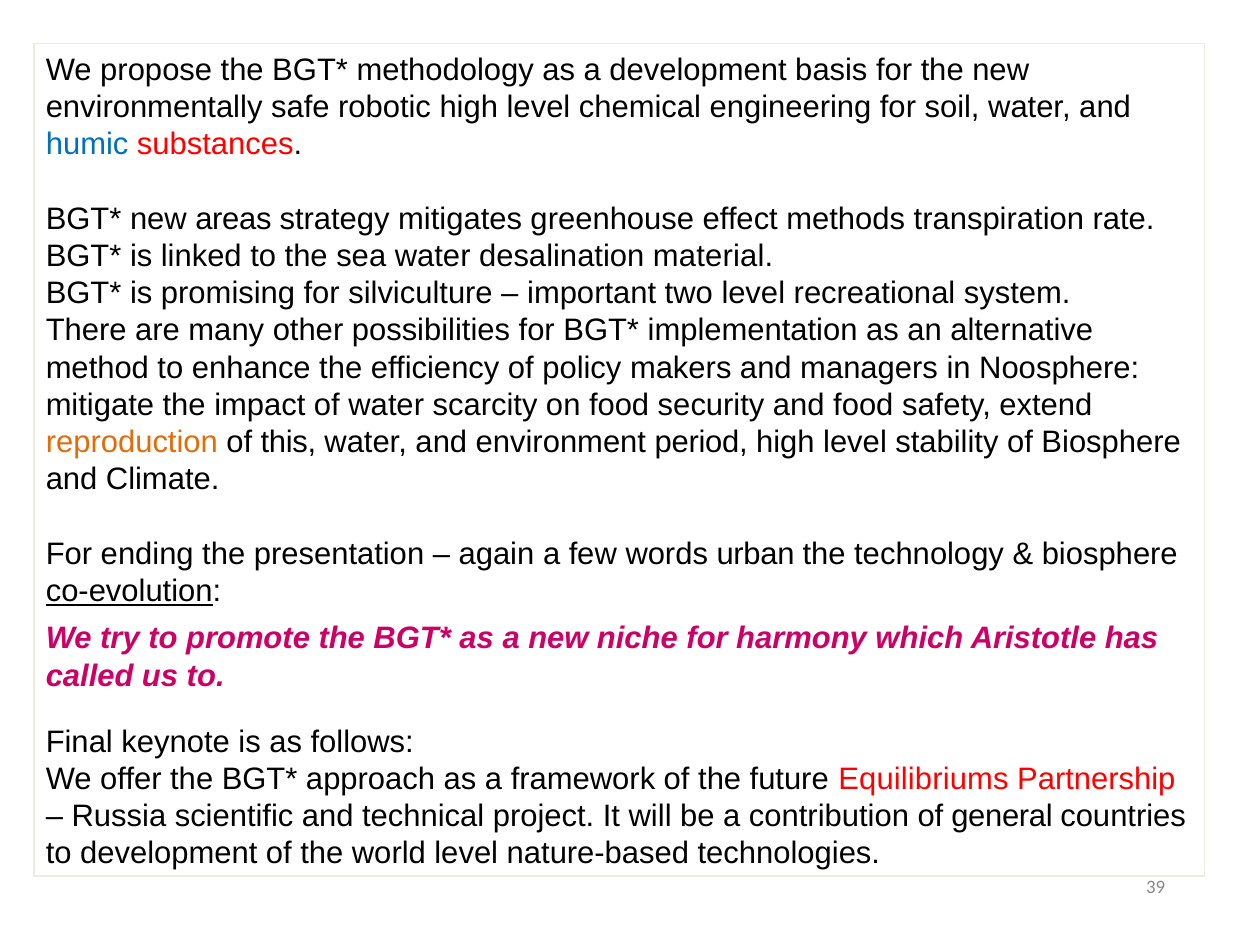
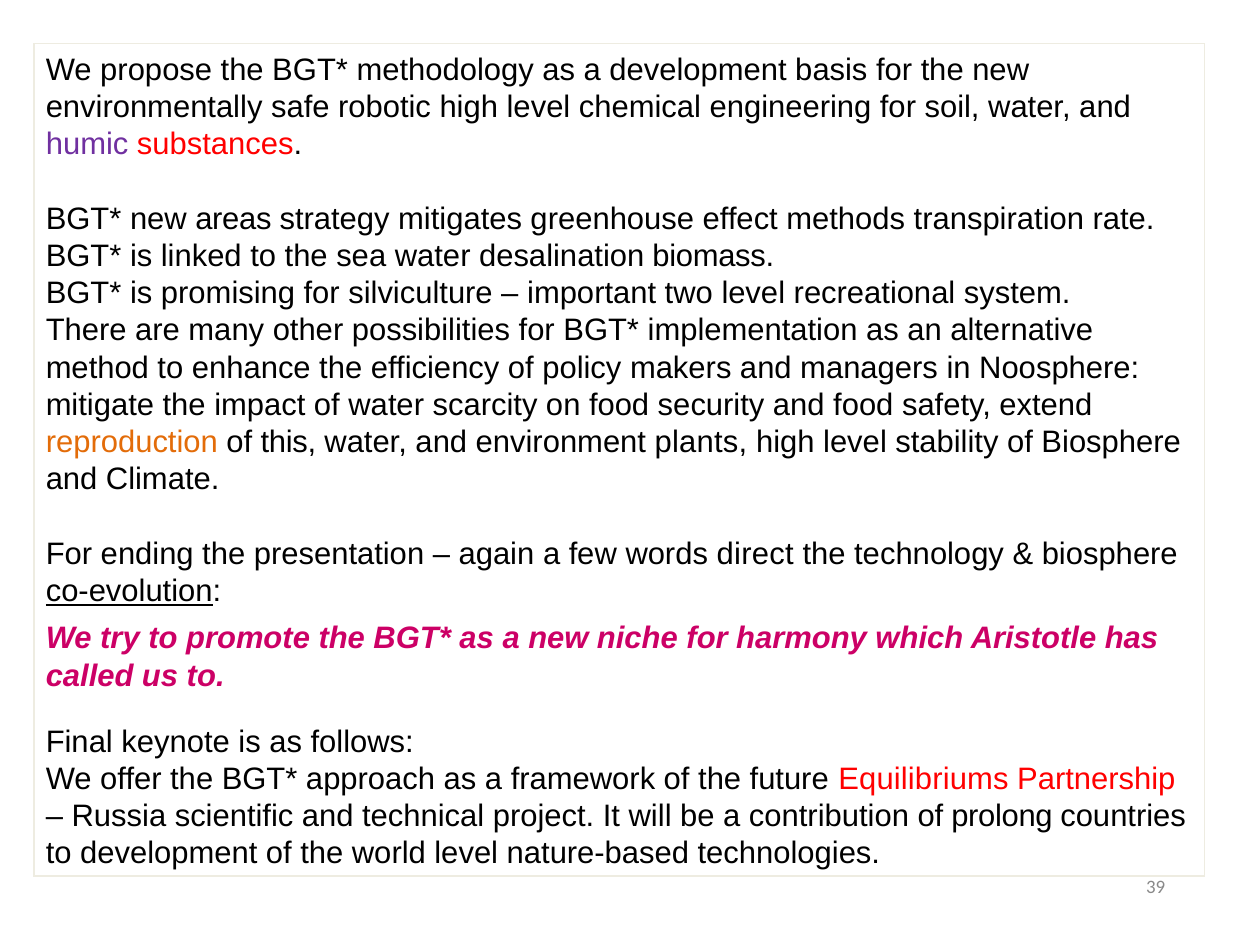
humic colour: blue -> purple
material: material -> biomass
period: period -> plants
urban: urban -> direct
general: general -> prolong
